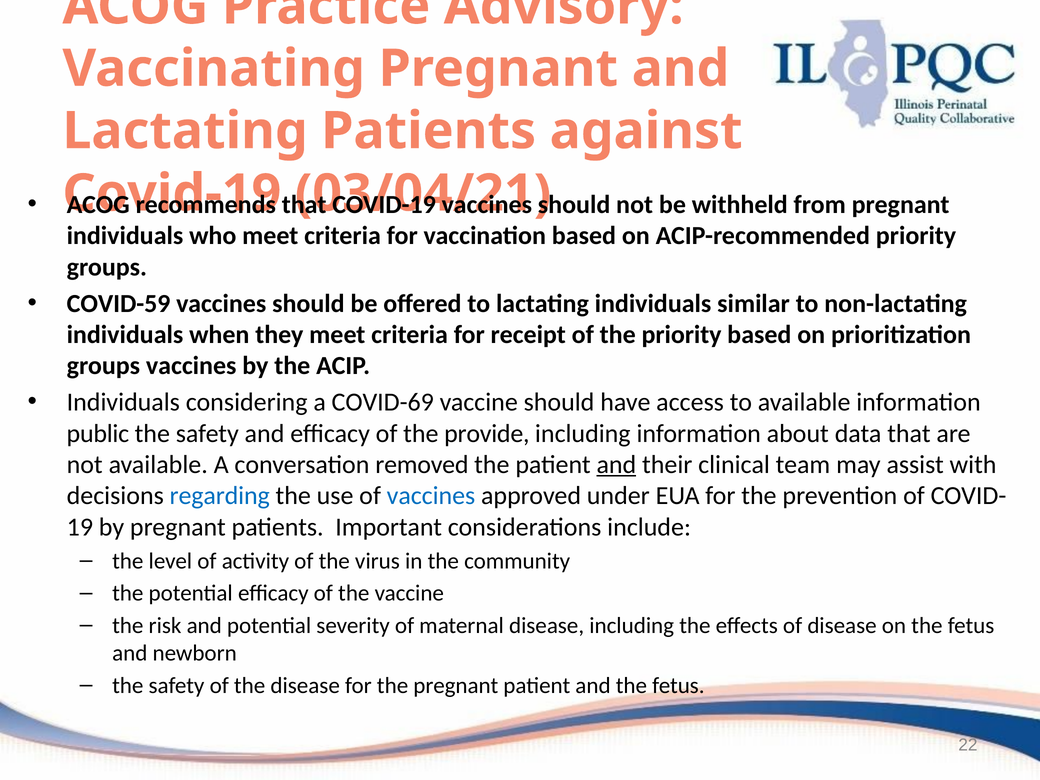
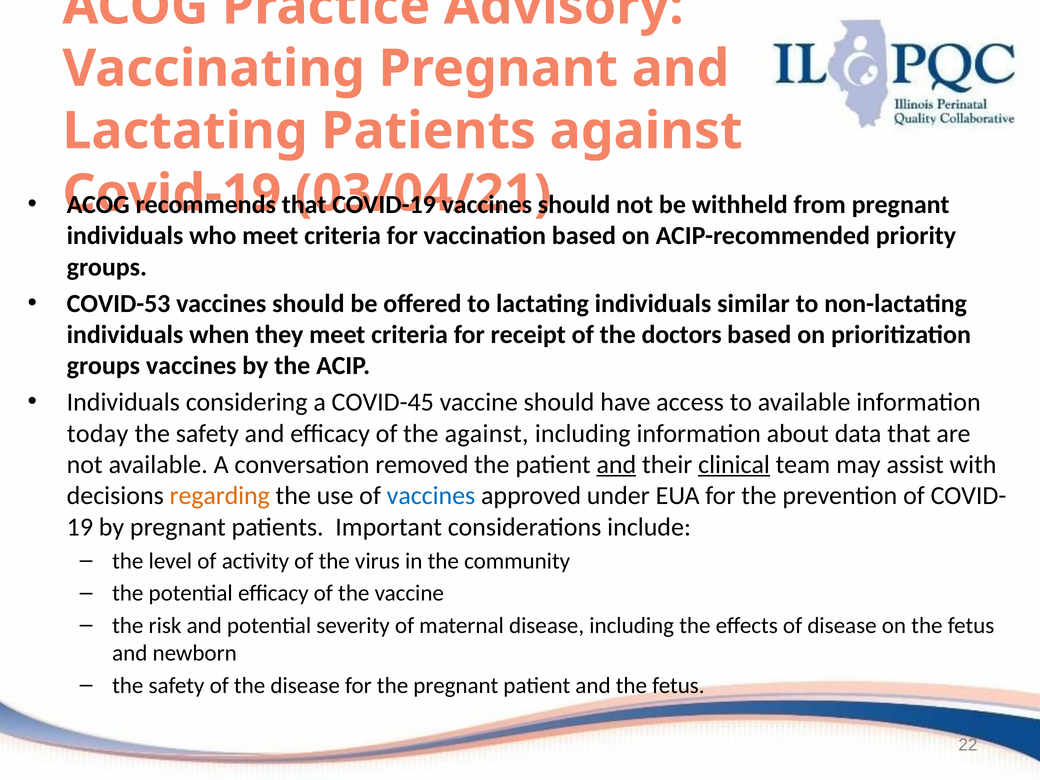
COVID-59: COVID-59 -> COVID-53
the priority: priority -> doctors
COVID-69: COVID-69 -> COVID-45
public: public -> today
the provide: provide -> against
clinical underline: none -> present
regarding colour: blue -> orange
